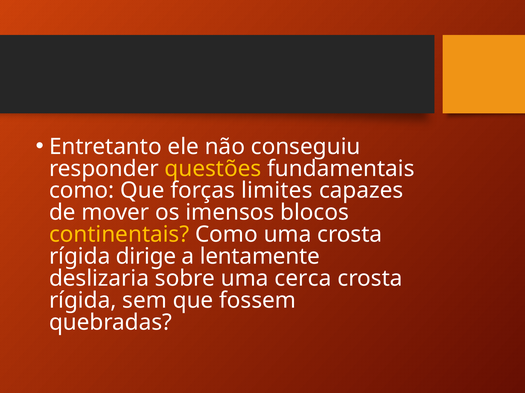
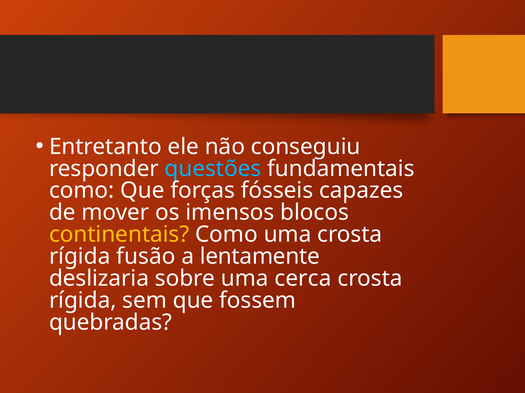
questões colour: yellow -> light blue
limites: limites -> fósseis
dirige: dirige -> fusão
